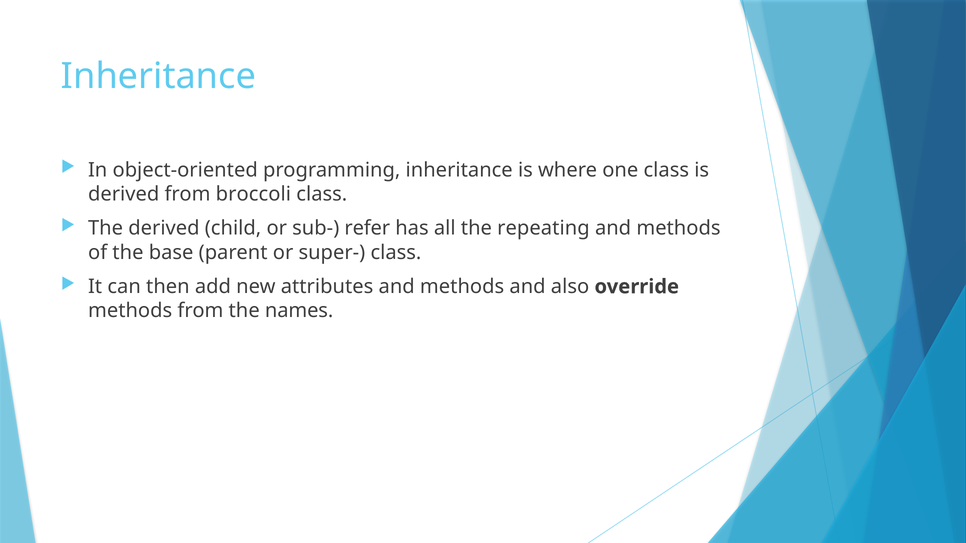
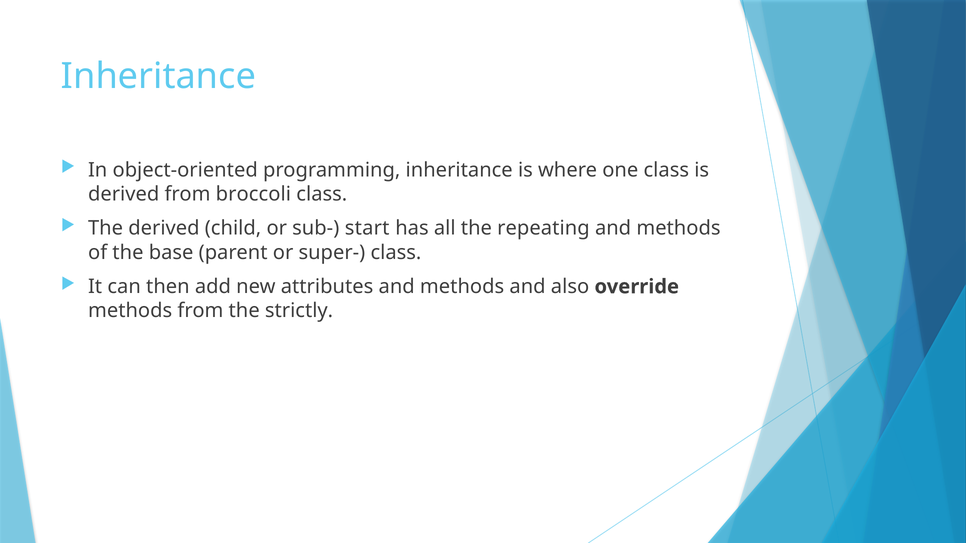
refer: refer -> start
names: names -> strictly
